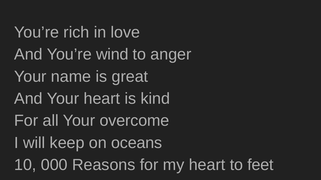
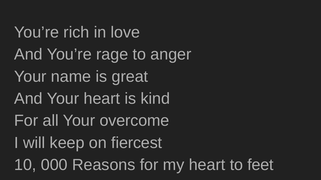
wind: wind -> rage
oceans: oceans -> fiercest
